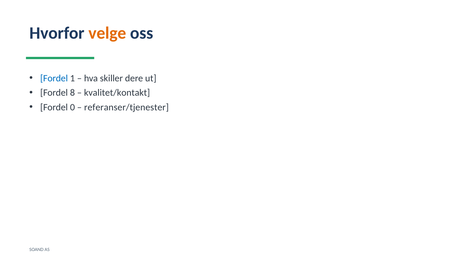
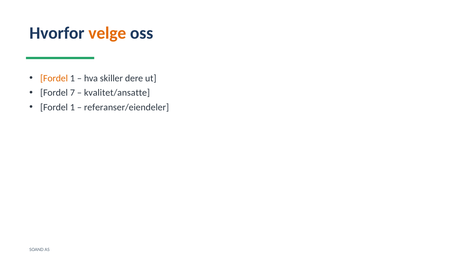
Fordel at (54, 78) colour: blue -> orange
8: 8 -> 7
kvalitet/kontakt: kvalitet/kontakt -> kvalitet/ansatte
0 at (72, 107): 0 -> 1
referanser/tjenester: referanser/tjenester -> referanser/eiendeler
